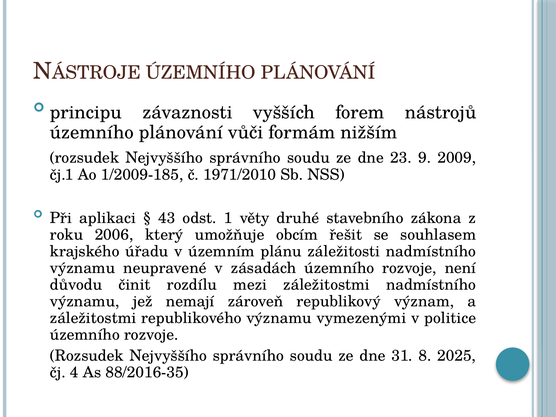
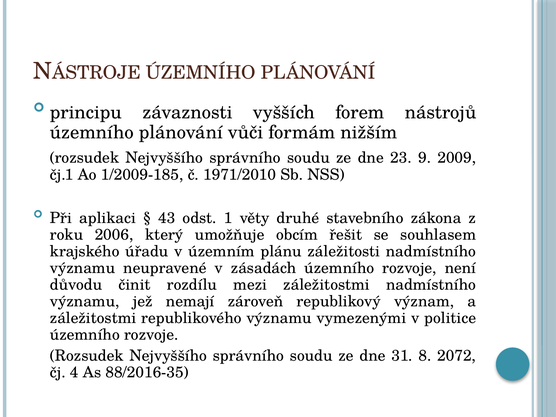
2025: 2025 -> 2072
